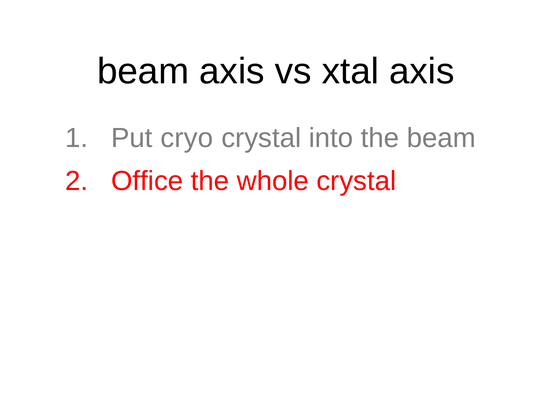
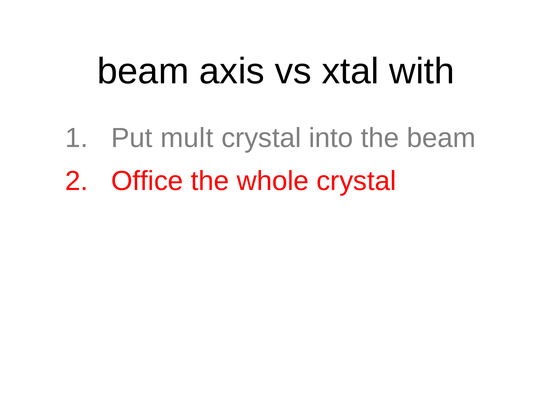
xtal axis: axis -> with
cryo: cryo -> mult
